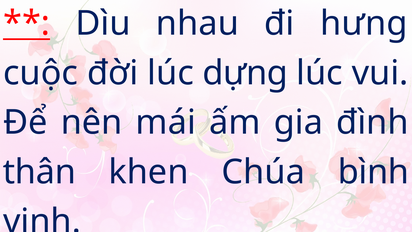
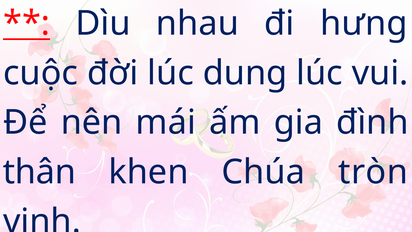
dựng: dựng -> dung
bình: bình -> tròn
